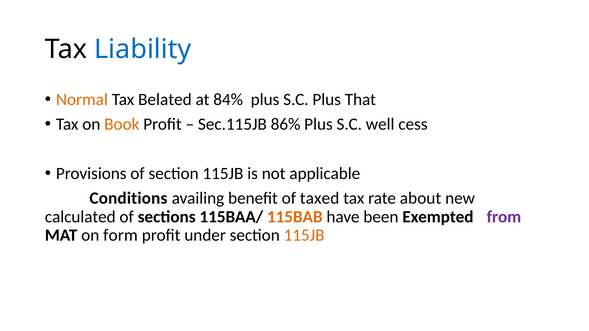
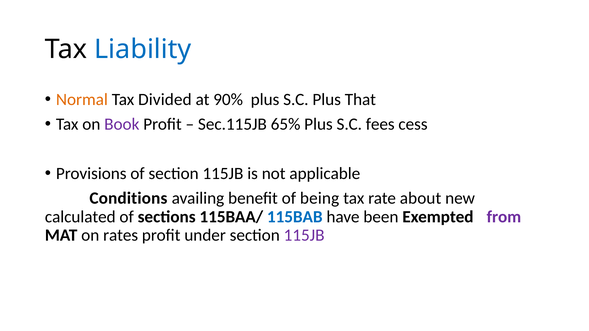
Belated: Belated -> Divided
84%: 84% -> 90%
Book colour: orange -> purple
86%: 86% -> 65%
well: well -> fees
taxed: taxed -> being
115BAB colour: orange -> blue
form: form -> rates
115JB at (304, 235) colour: orange -> purple
